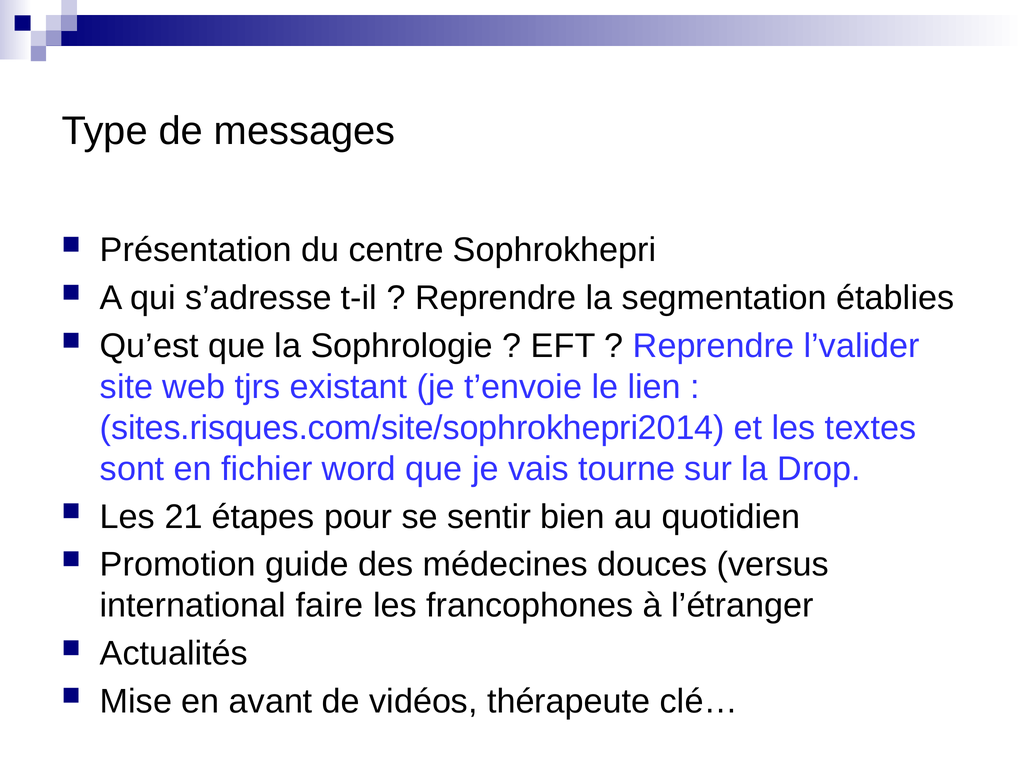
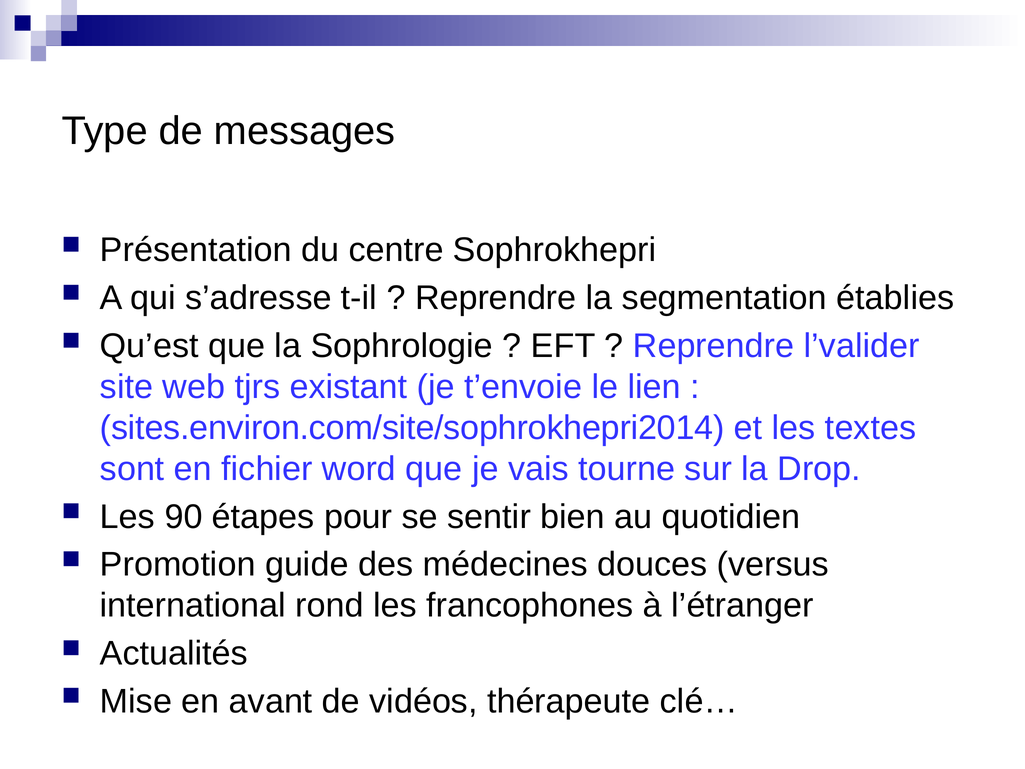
sites.risques.com/site/sophrokhepri2014: sites.risques.com/site/sophrokhepri2014 -> sites.environ.com/site/sophrokhepri2014
21: 21 -> 90
faire: faire -> rond
